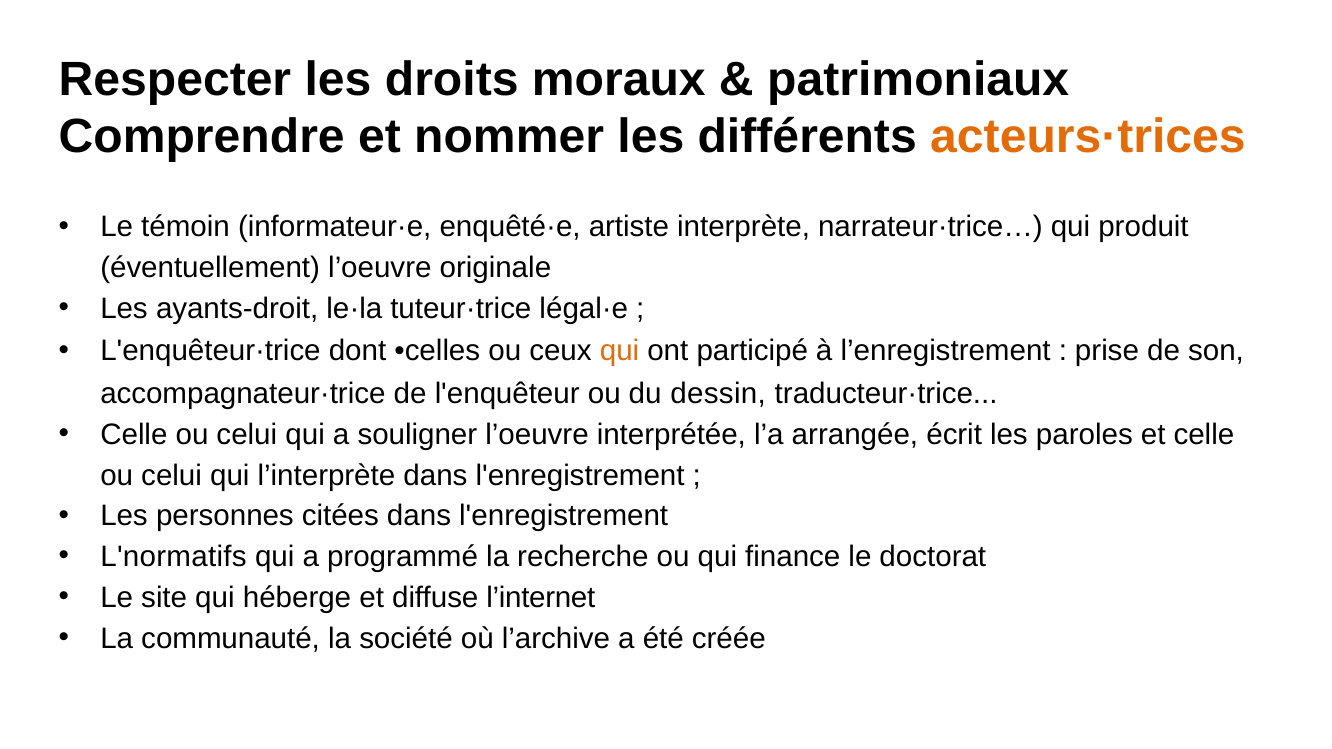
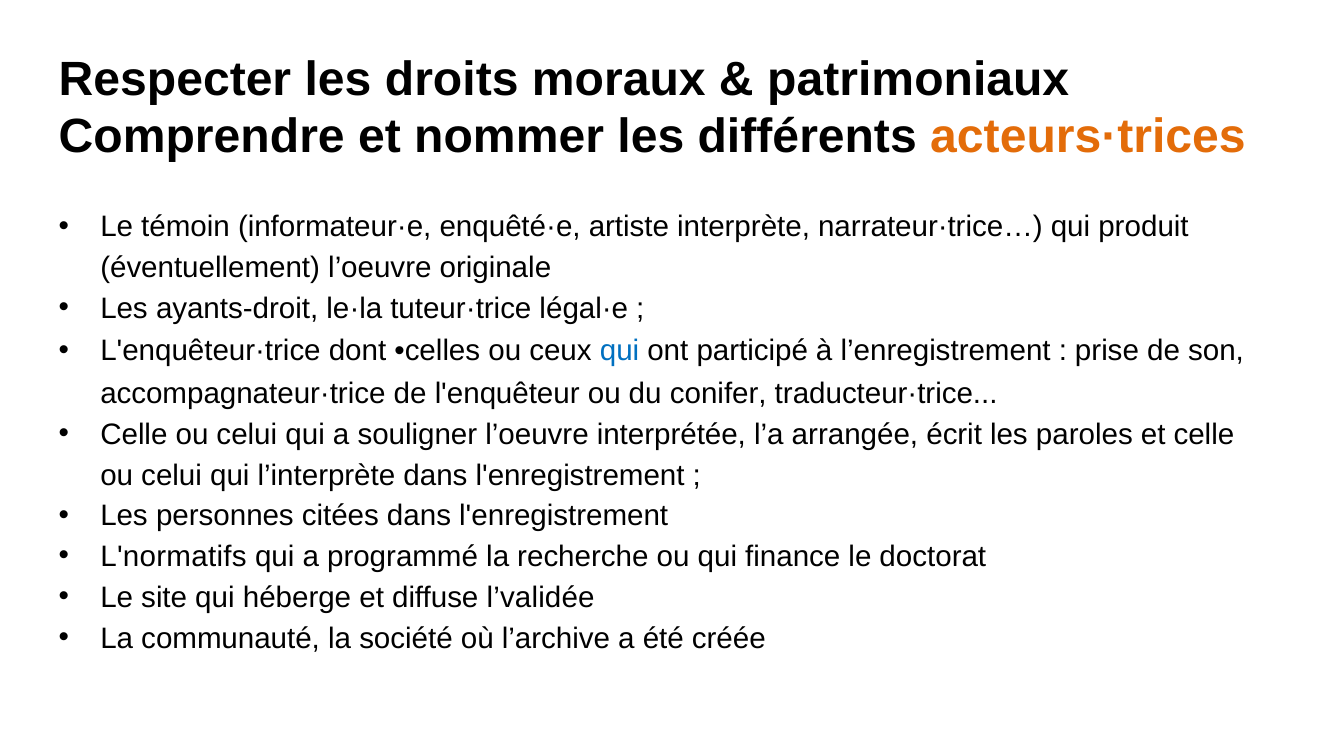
qui at (620, 351) colour: orange -> blue
dessin: dessin -> conifer
l’internet: l’internet -> l’validée
